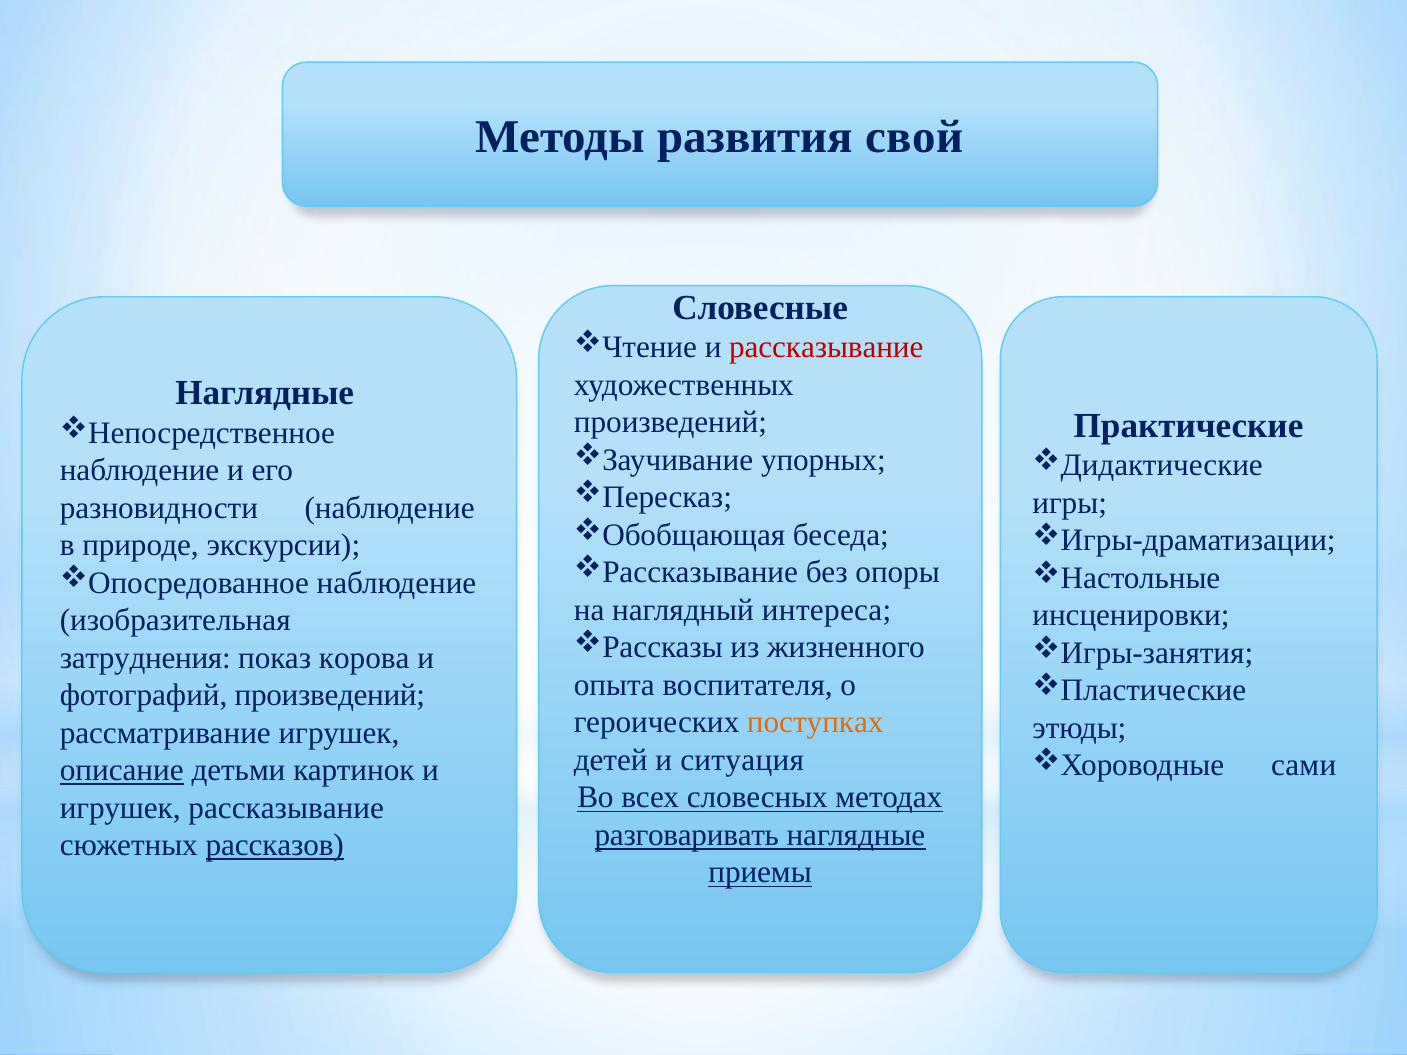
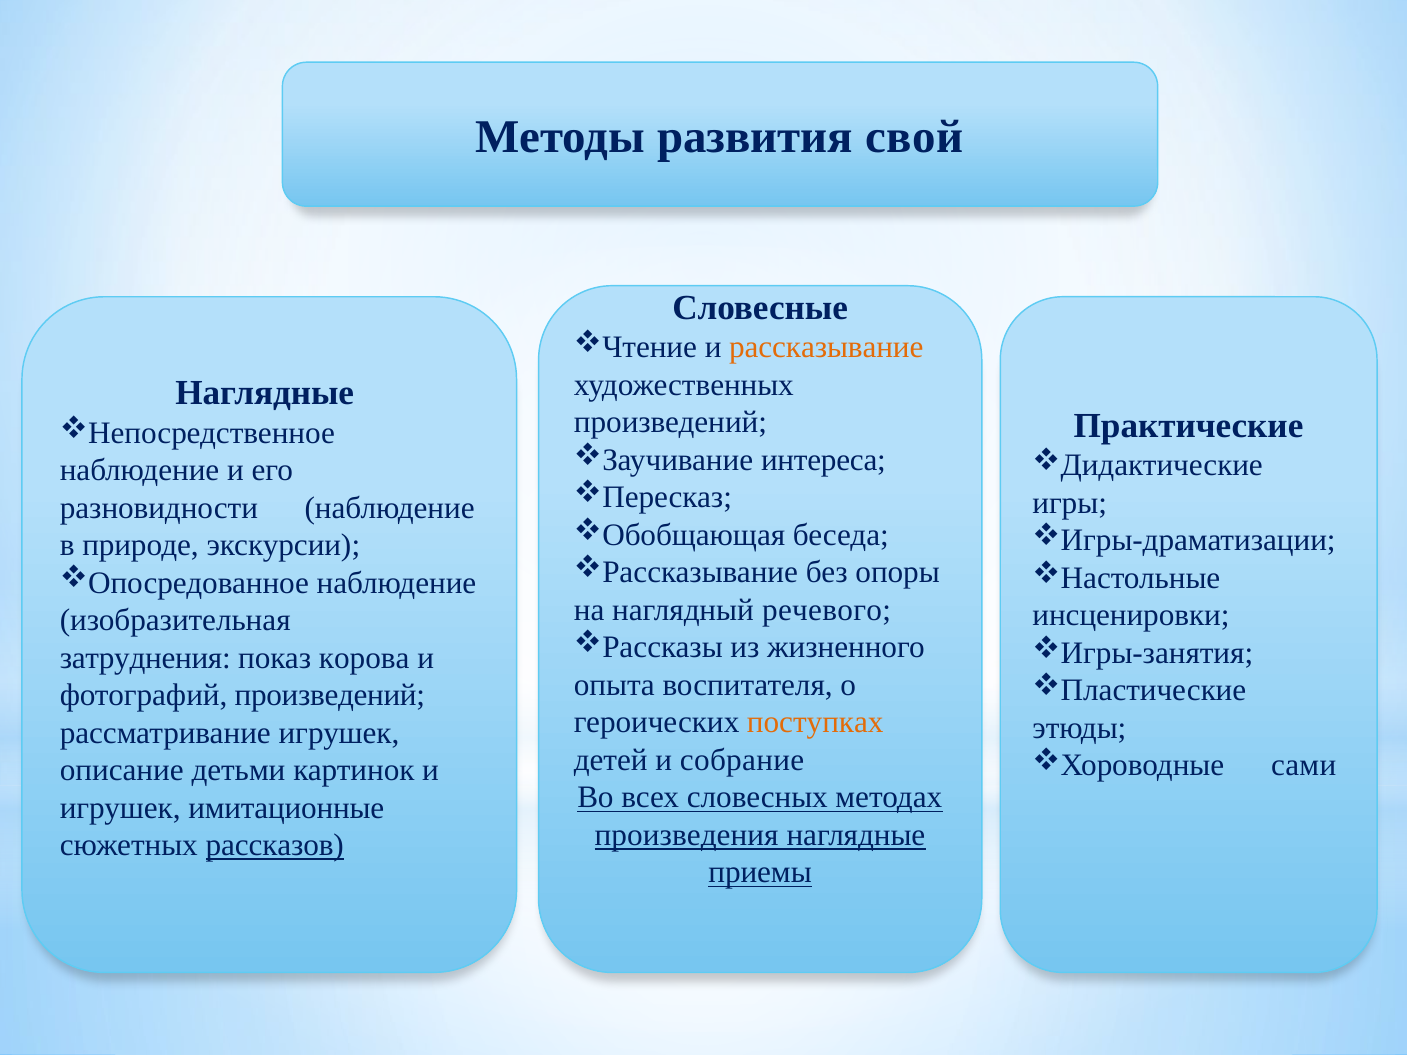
рассказывание at (826, 348) colour: red -> orange
упорных: упорных -> интереса
интереса: интереса -> речевого
ситуация: ситуация -> собрание
описание underline: present -> none
игрушек рассказывание: рассказывание -> имитационные
разговаривать: разговаривать -> произведения
